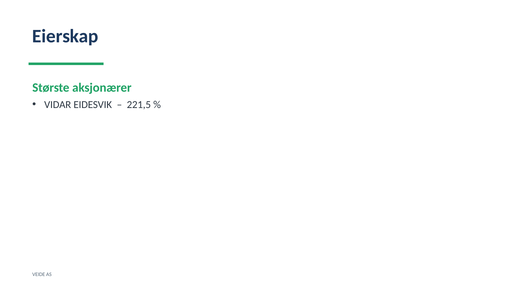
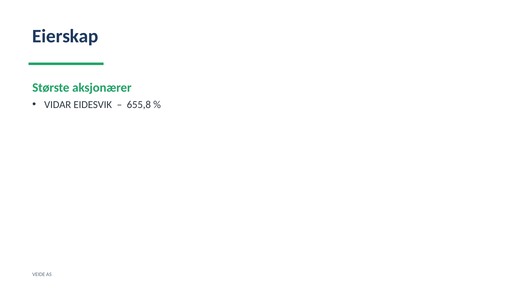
221,5: 221,5 -> 655,8
